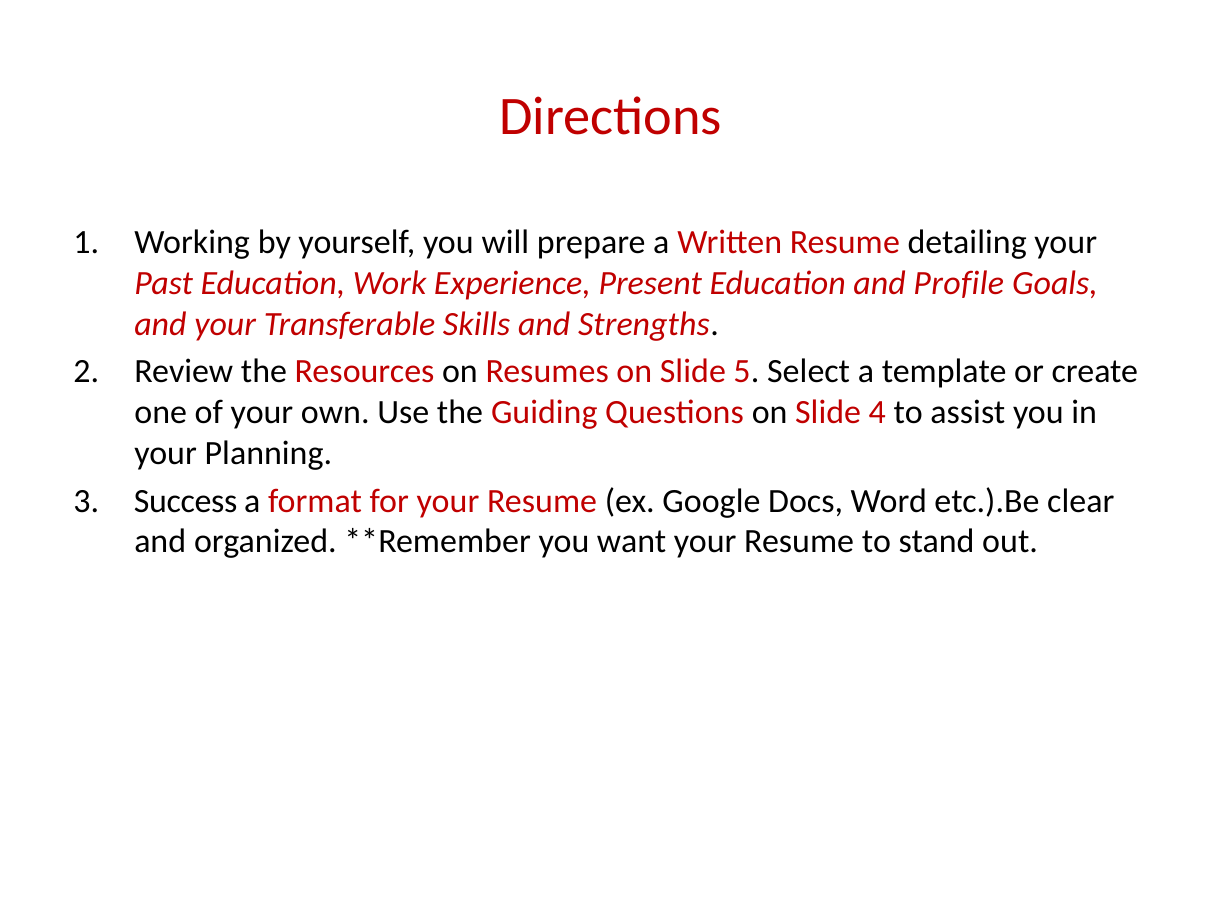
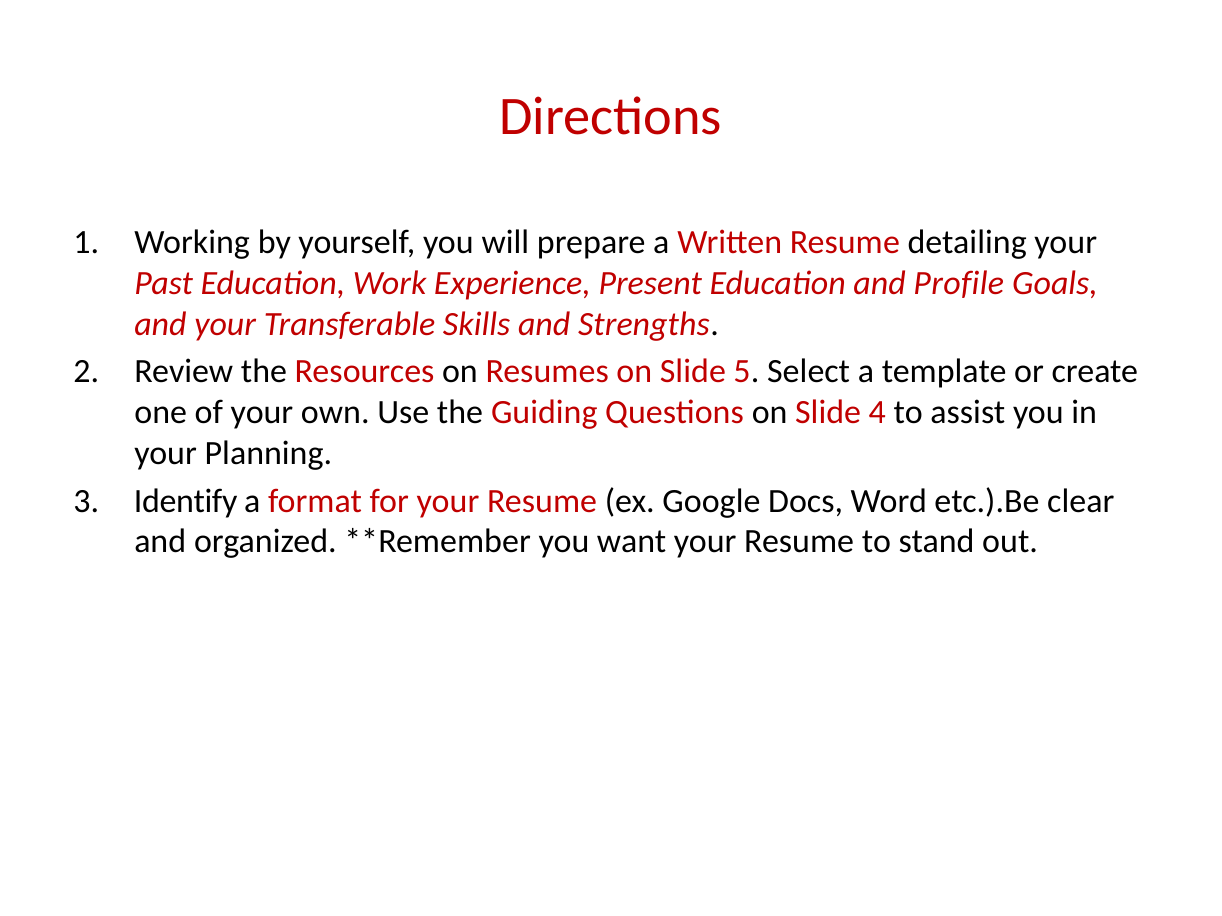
Success: Success -> Identify
